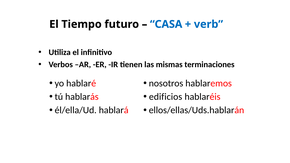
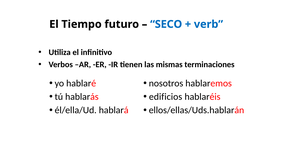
CASA: CASA -> SECO
